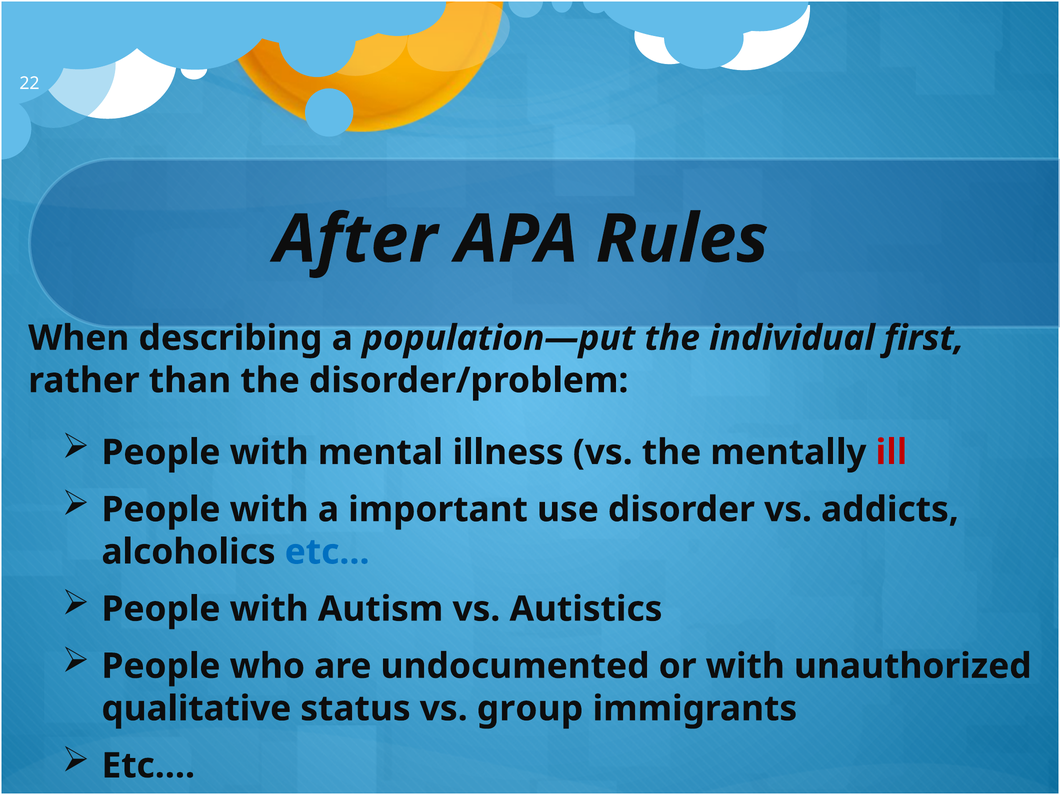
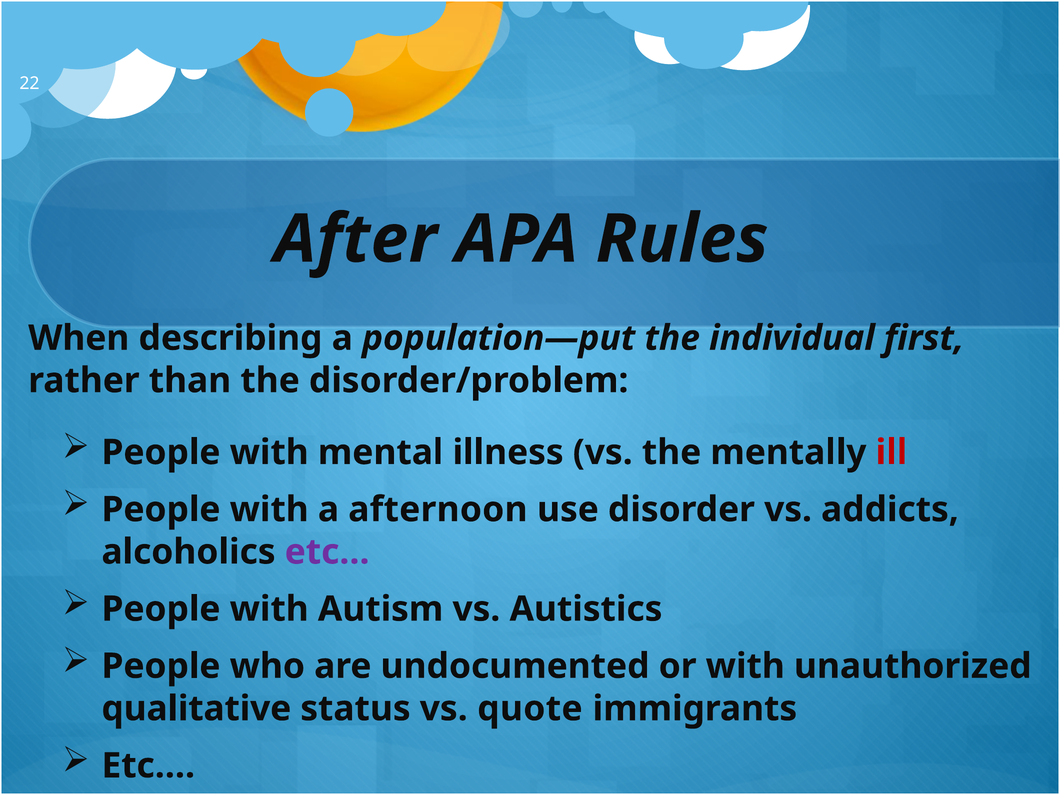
important: important -> afternoon
etc… at (327, 552) colour: blue -> purple
group: group -> quote
